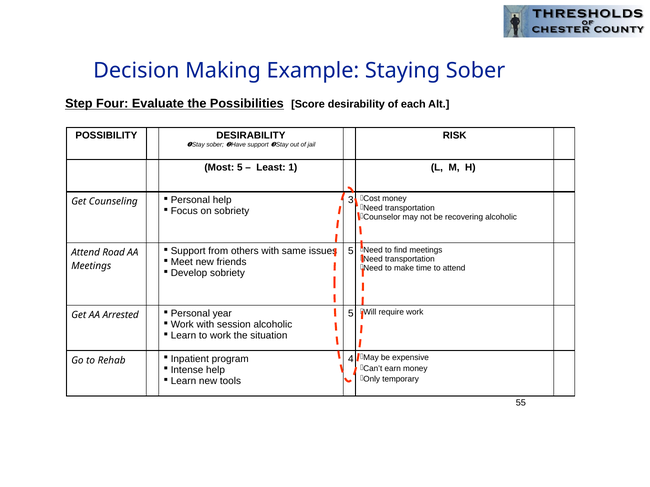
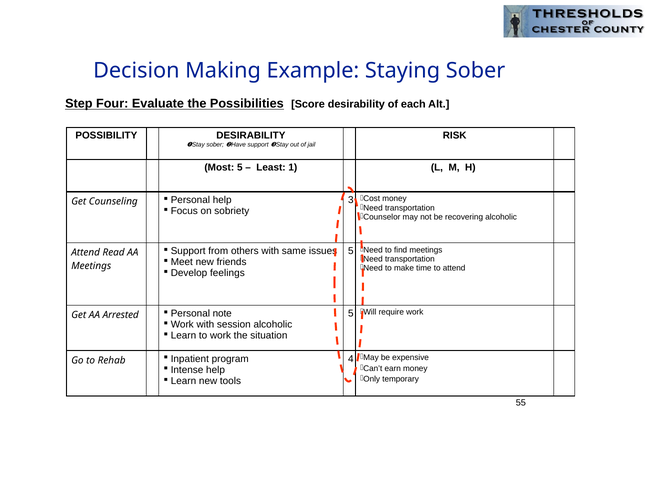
Road: Road -> Read
Develop sobriety: sobriety -> feelings
year: year -> note
